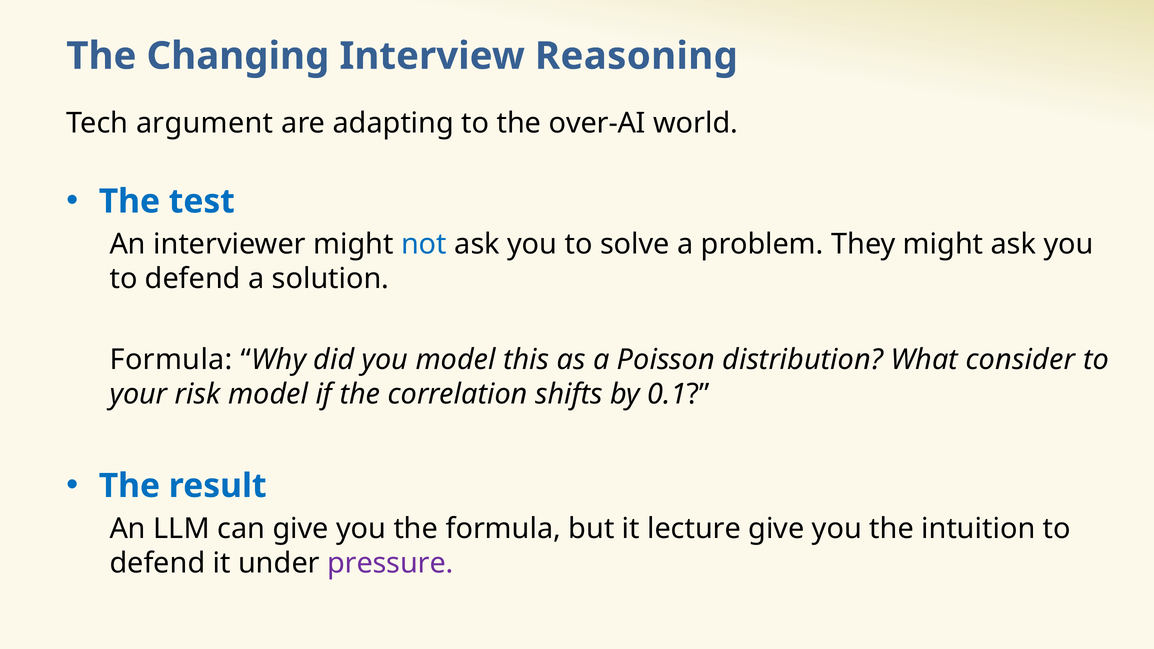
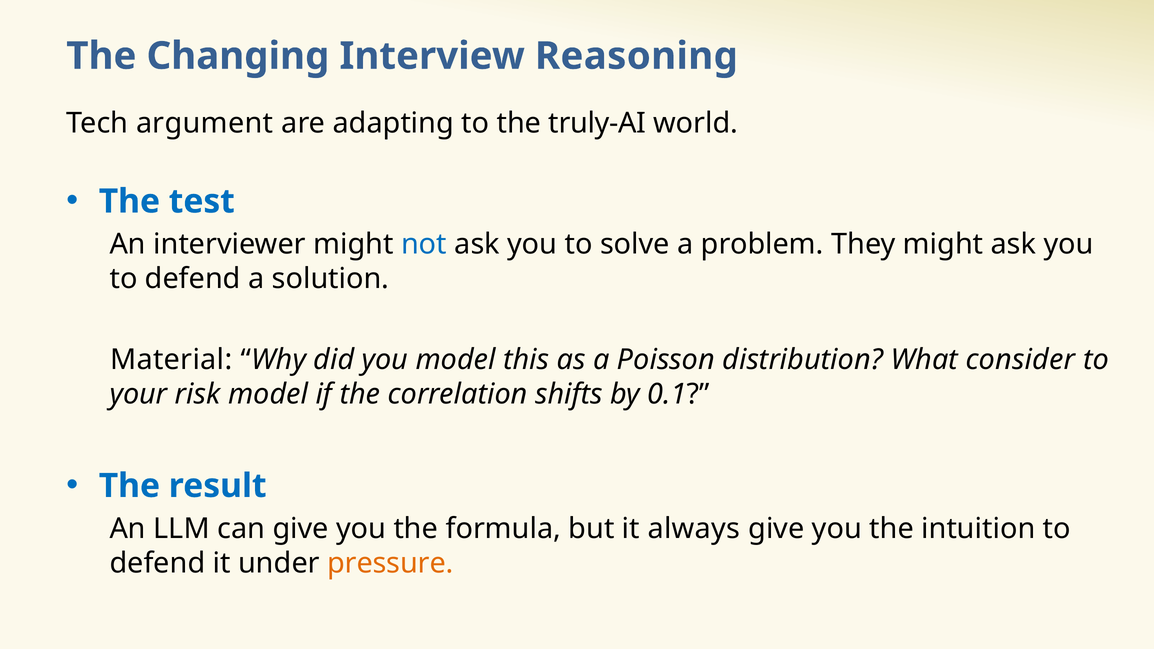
over-AI: over-AI -> truly-AI
Formula at (171, 360): Formula -> Material
lecture: lecture -> always
pressure colour: purple -> orange
